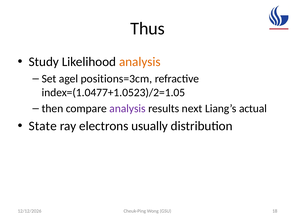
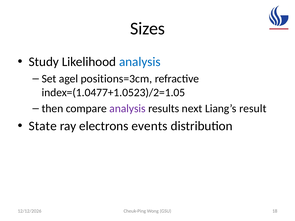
Thus: Thus -> Sizes
analysis at (140, 62) colour: orange -> blue
actual: actual -> result
usually: usually -> events
